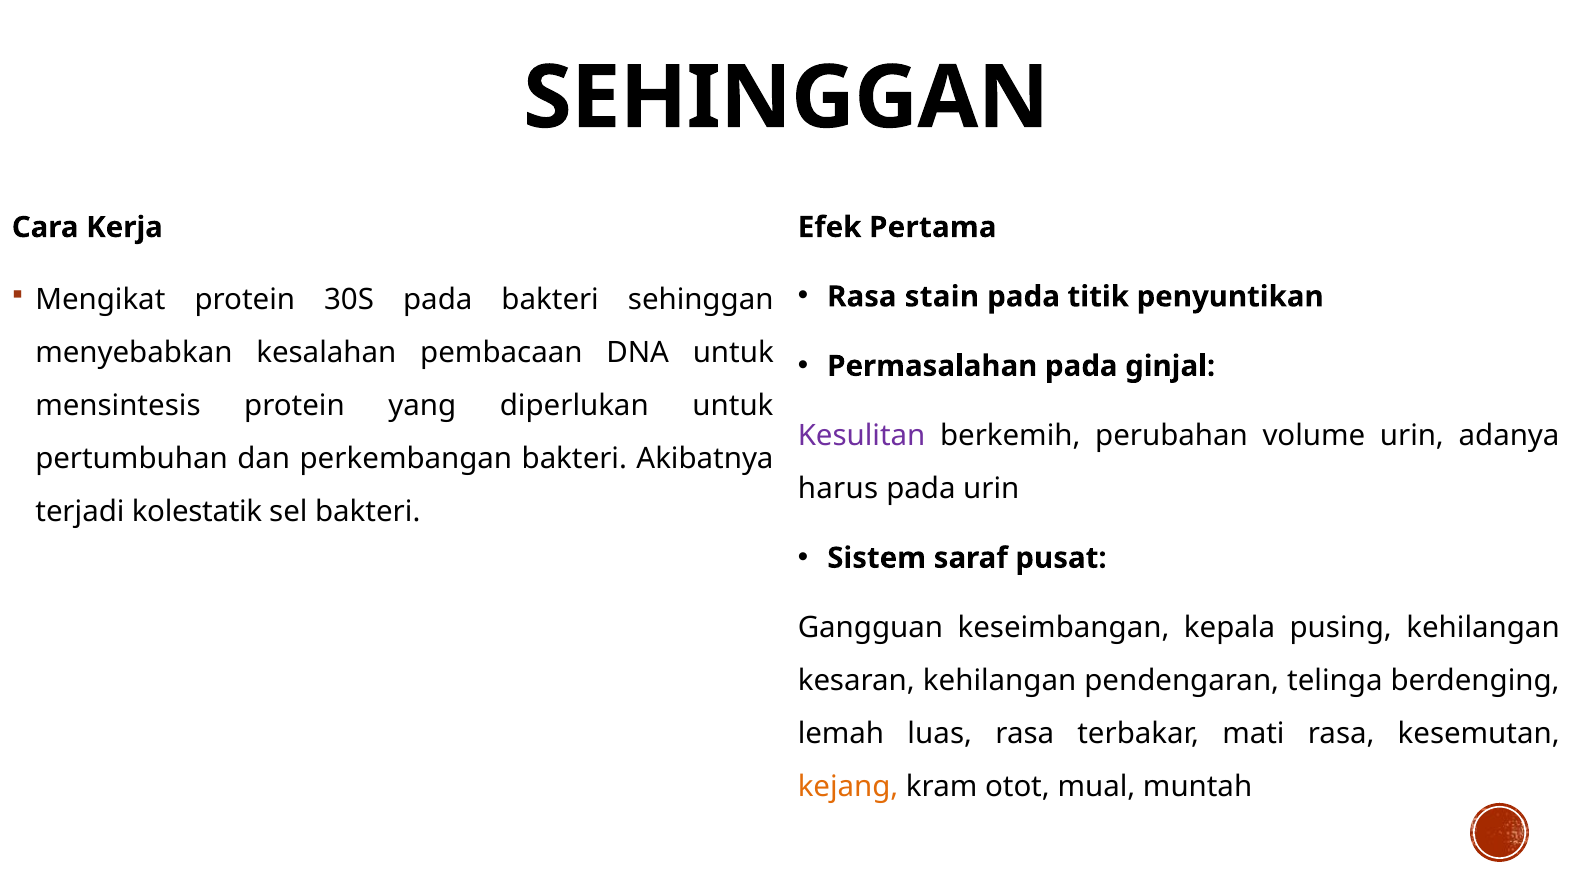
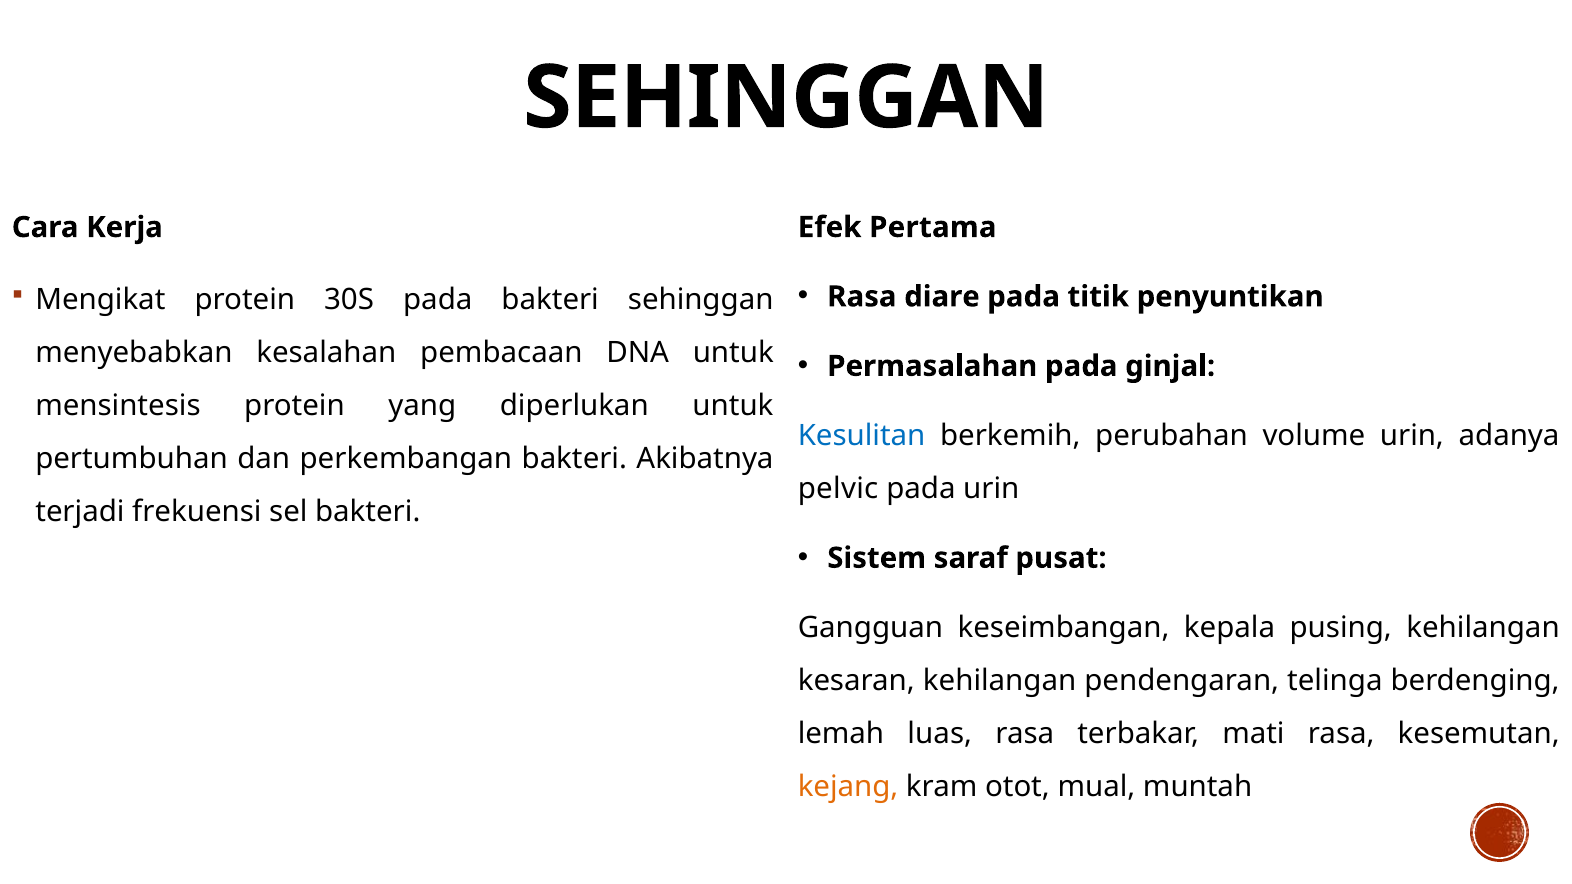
stain: stain -> diare
Kesulitan colour: purple -> blue
harus: harus -> pelvic
kolestatik: kolestatik -> frekuensi
